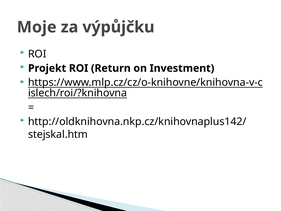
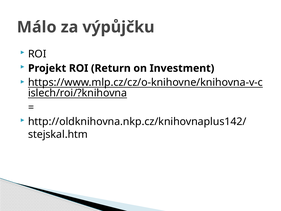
Moje: Moje -> Málo
